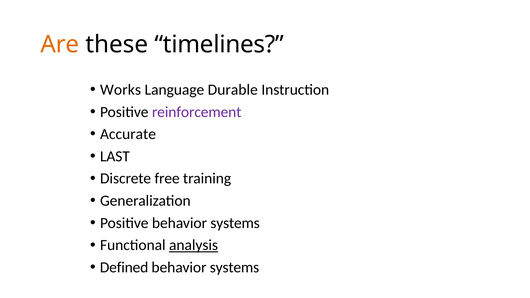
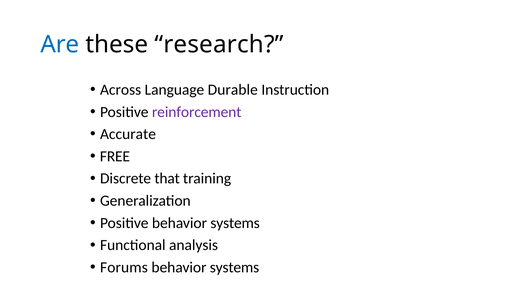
Are colour: orange -> blue
timelines: timelines -> research
Works: Works -> Across
LAST: LAST -> FREE
free: free -> that
analysis underline: present -> none
Defined: Defined -> Forums
